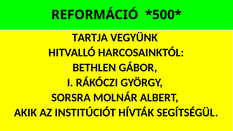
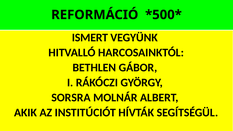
TARTJA: TARTJA -> ISMERT
